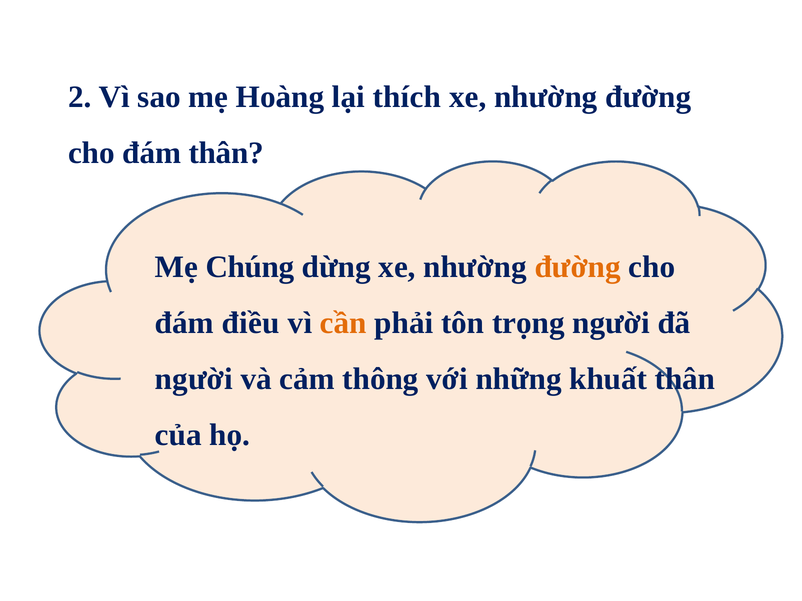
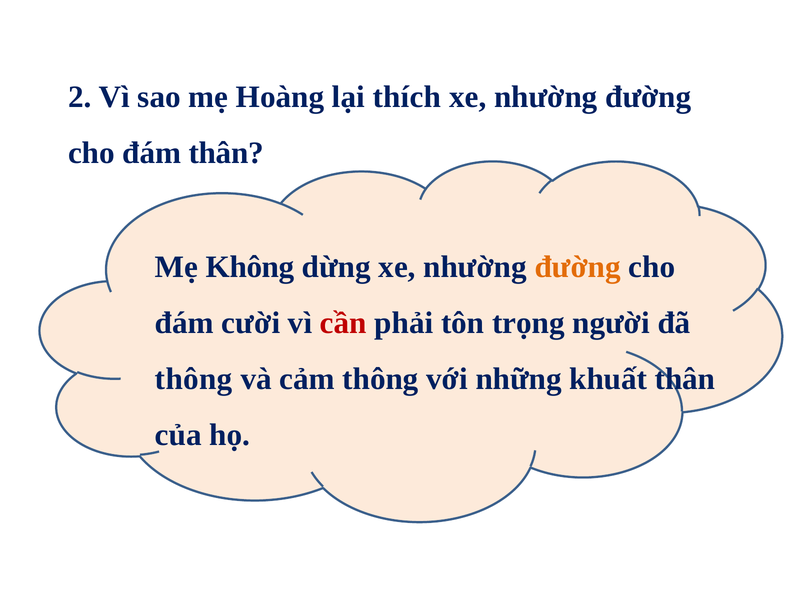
Chúng: Chúng -> Không
điều: điều -> cười
cần colour: orange -> red
người at (194, 379): người -> thông
